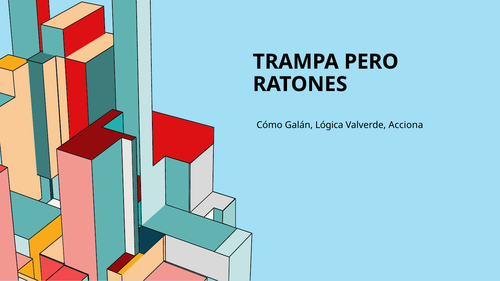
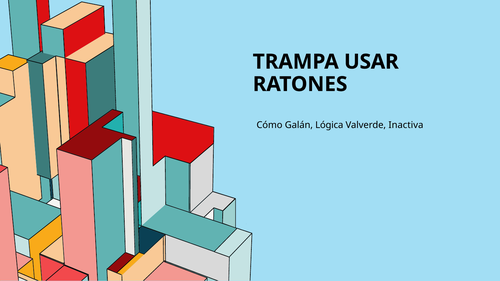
PERO: PERO -> USAR
Acciona: Acciona -> Inactiva
